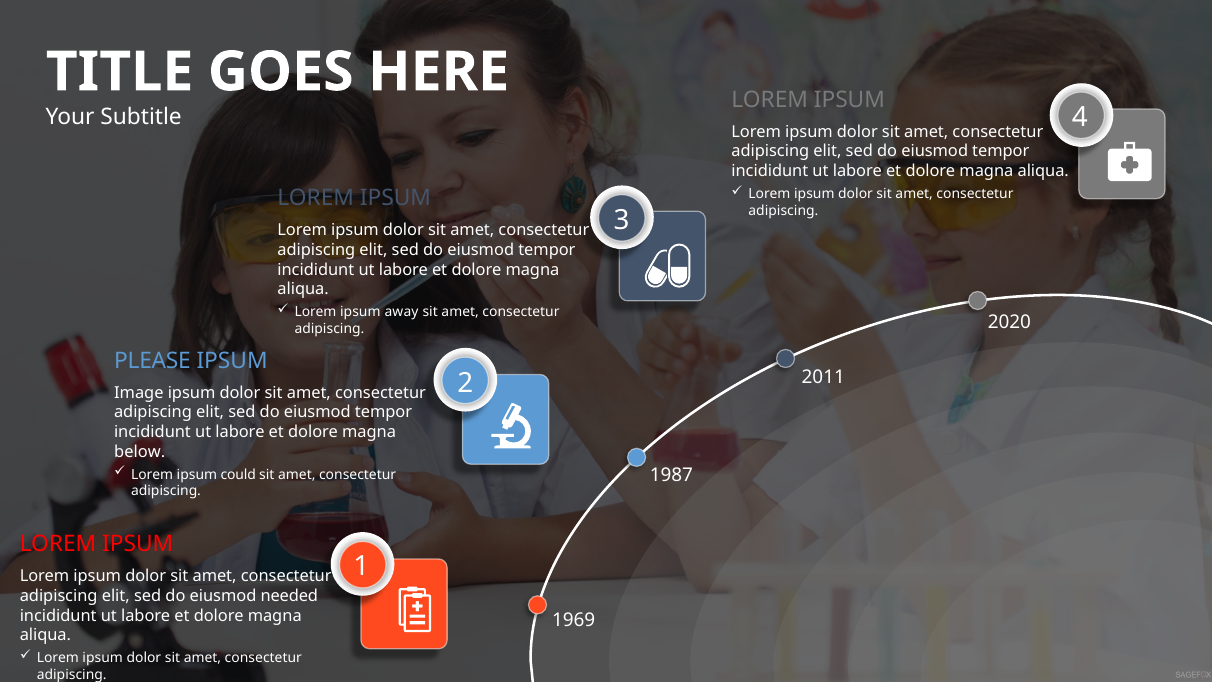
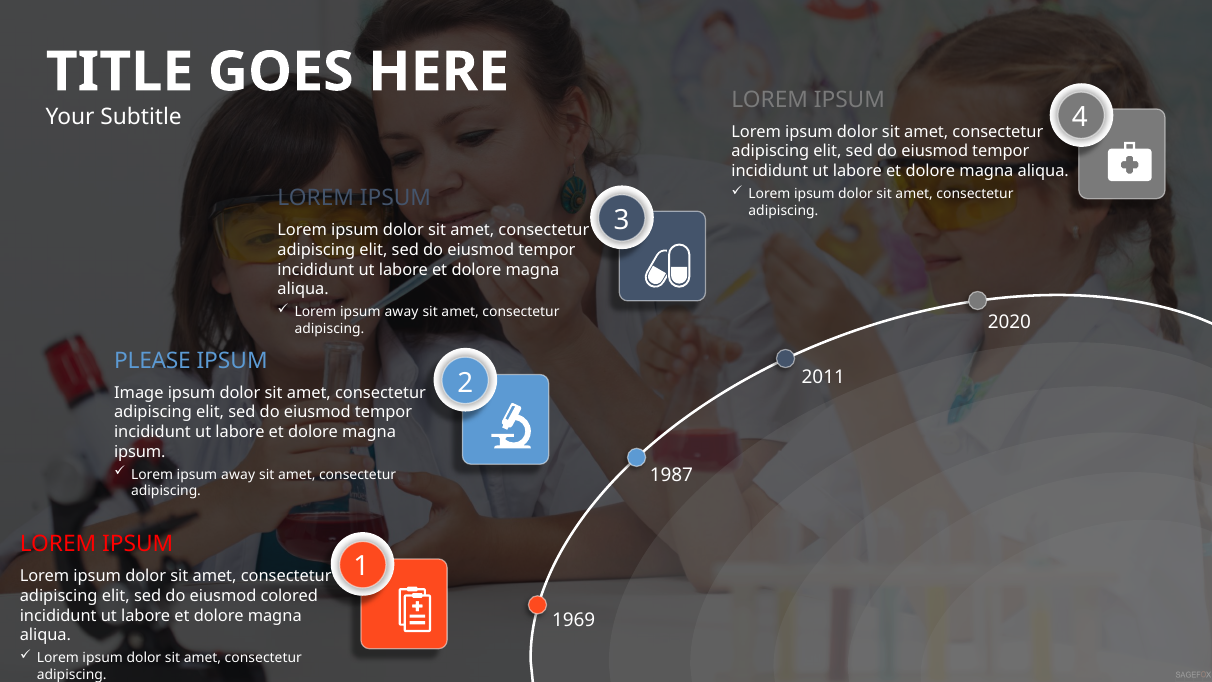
below at (140, 452): below -> ipsum
could at (238, 474): could -> away
needed: needed -> colored
